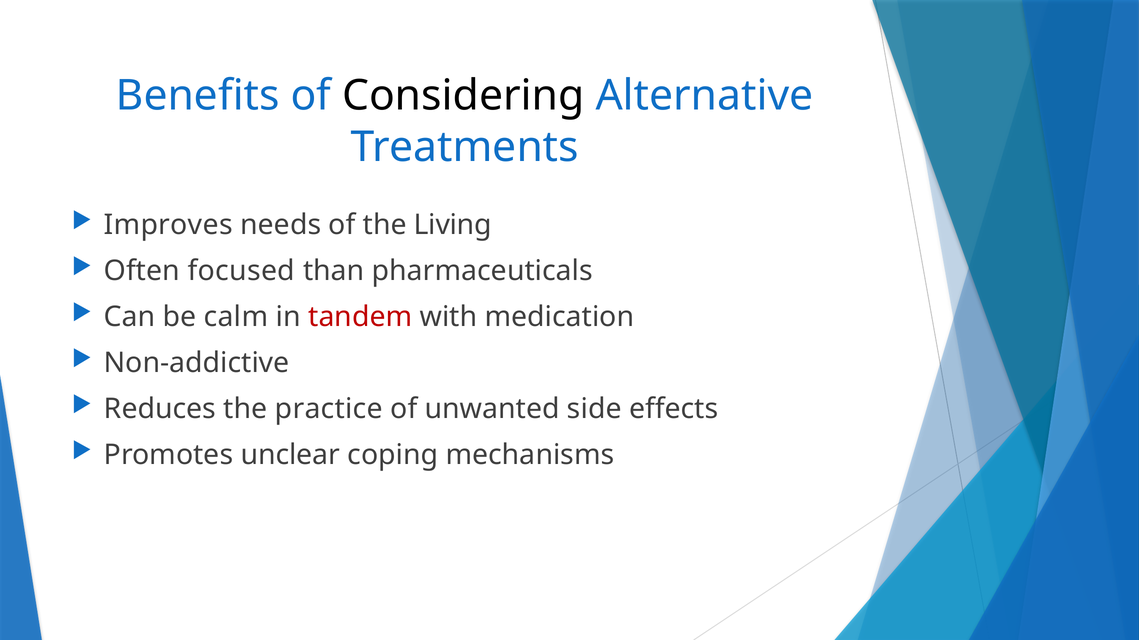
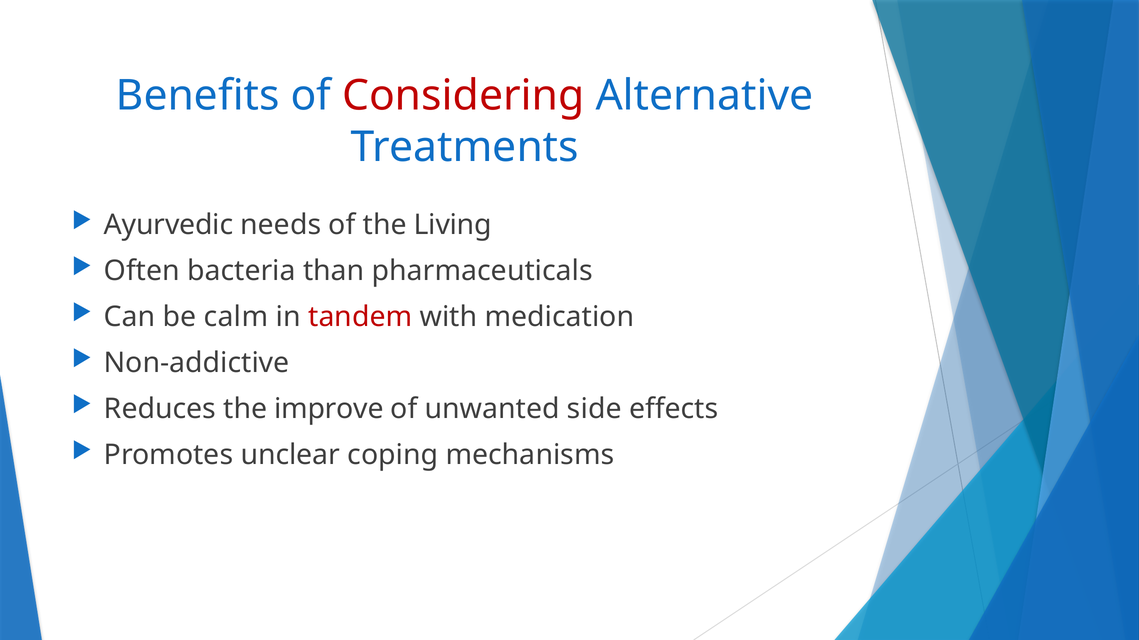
Considering colour: black -> red
Improves: Improves -> Ayurvedic
focused: focused -> bacteria
practice: practice -> improve
